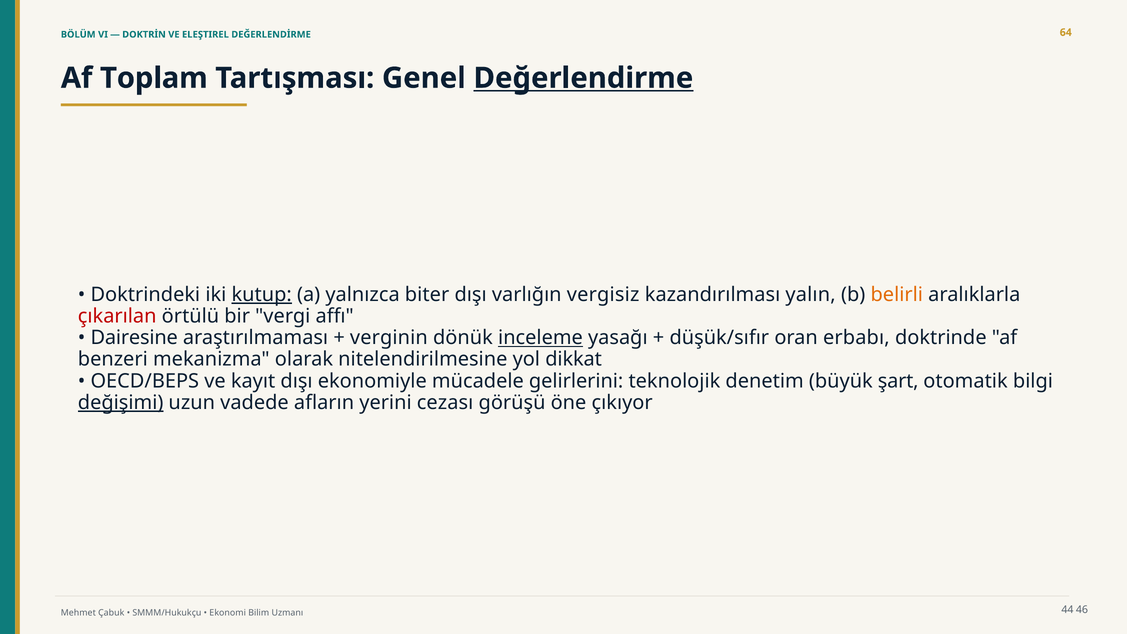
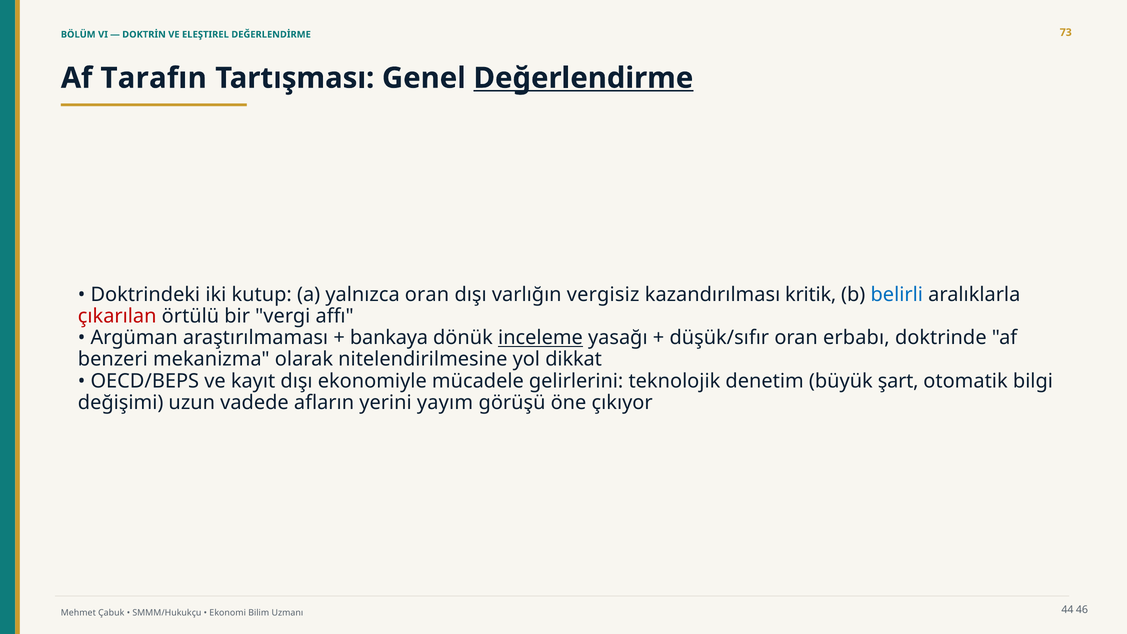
64: 64 -> 73
Toplam: Toplam -> Tarafın
kutup underline: present -> none
yalnızca biter: biter -> oran
yalın: yalın -> kritik
belirli colour: orange -> blue
Dairesine: Dairesine -> Argüman
verginin: verginin -> bankaya
değişimi underline: present -> none
cezası: cezası -> yayım
